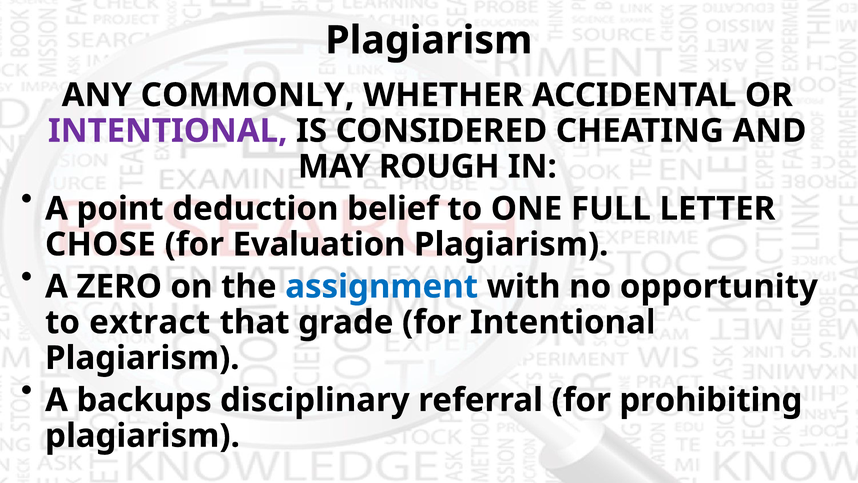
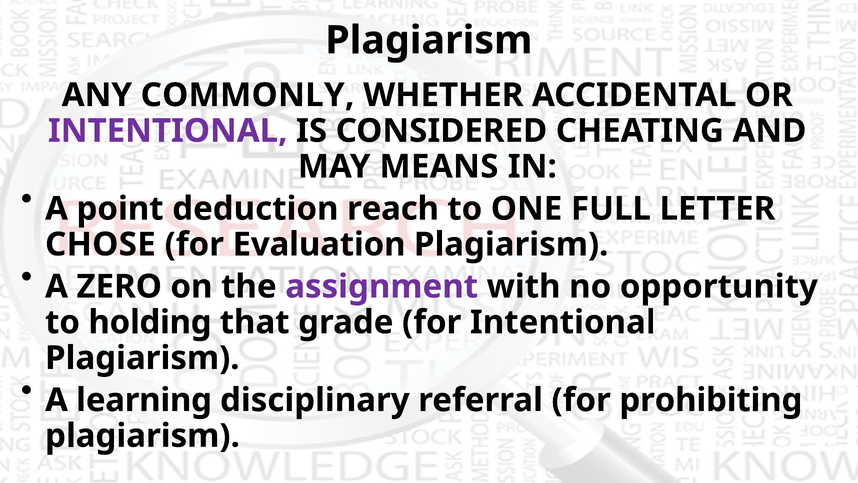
ROUGH: ROUGH -> MEANS
belief: belief -> reach
assignment colour: blue -> purple
extract: extract -> holding
backups: backups -> learning
